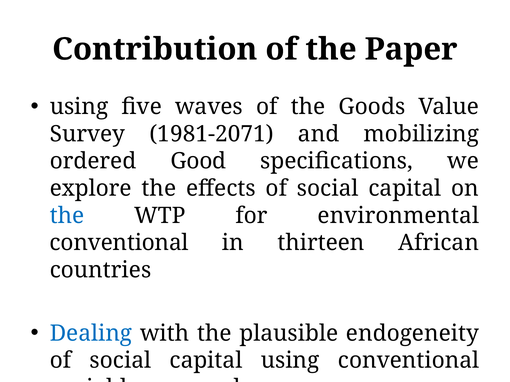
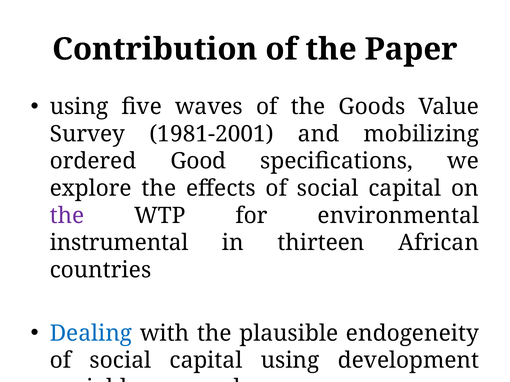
1981-2071: 1981-2071 -> 1981-2001
the at (67, 216) colour: blue -> purple
conventional at (119, 243): conventional -> instrumental
using conventional: conventional -> development
